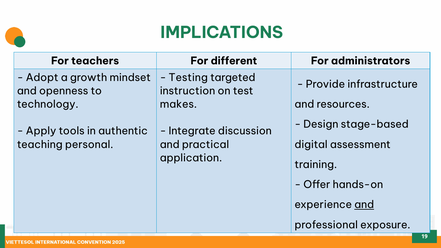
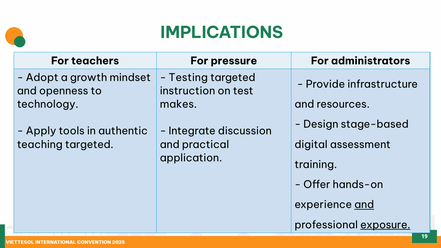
different: different -> pressure
teaching personal: personal -> targeted
exposure underline: none -> present
